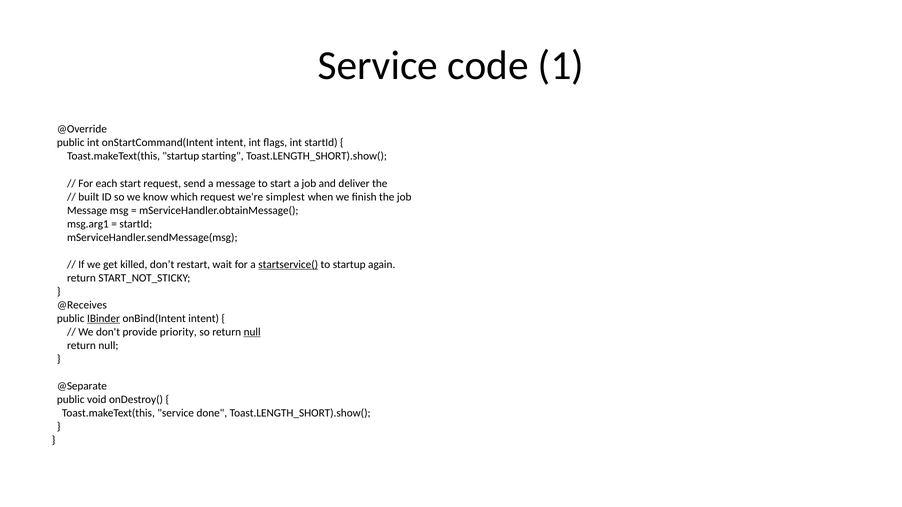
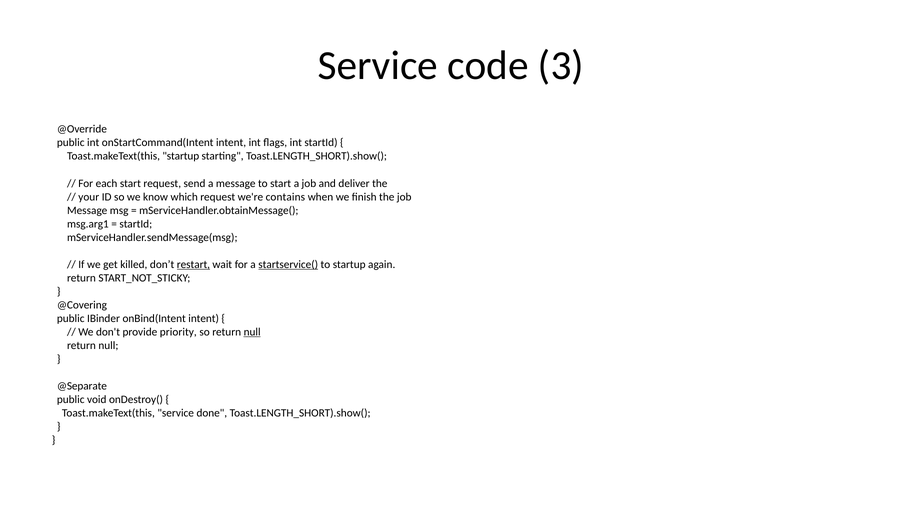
1: 1 -> 3
built: built -> your
simplest: simplest -> contains
restart underline: none -> present
@Receives: @Receives -> @Covering
IBinder underline: present -> none
